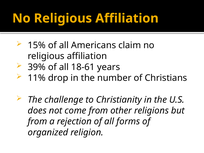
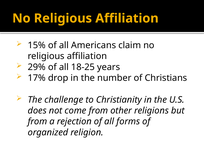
39%: 39% -> 29%
18-61: 18-61 -> 18-25
11%: 11% -> 17%
